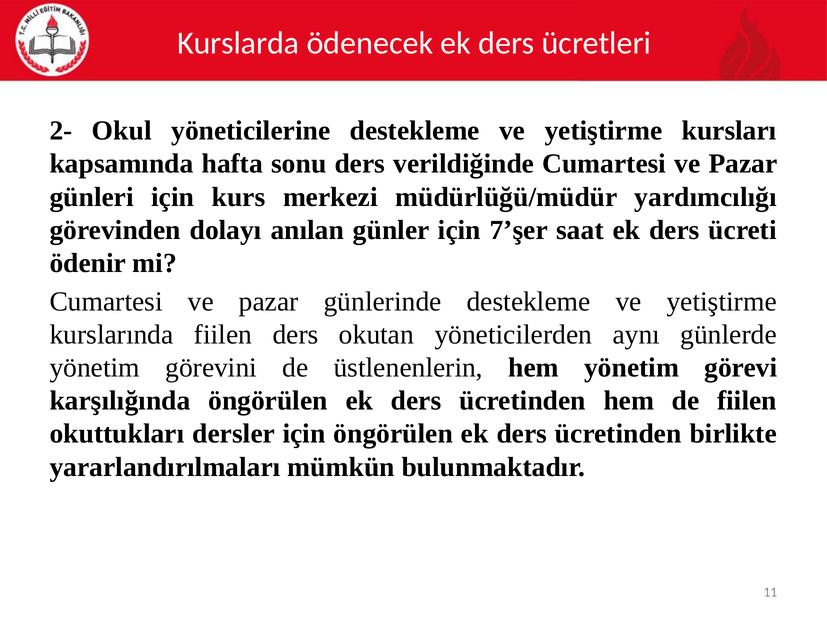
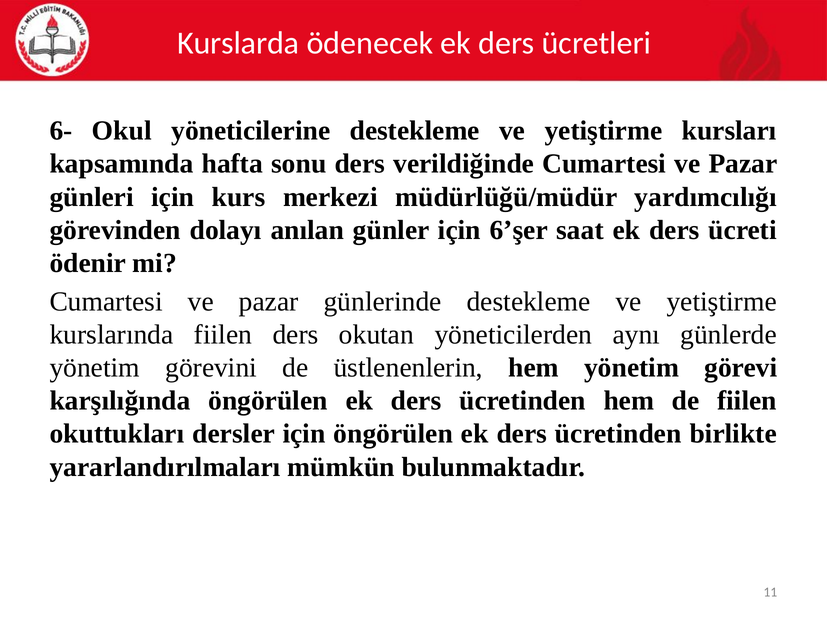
2-: 2- -> 6-
7’şer: 7’şer -> 6’şer
